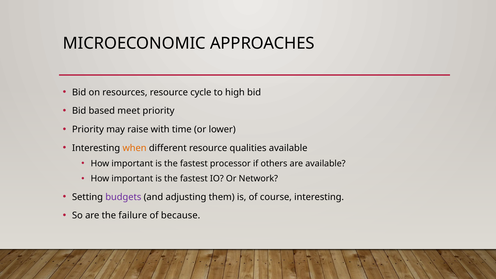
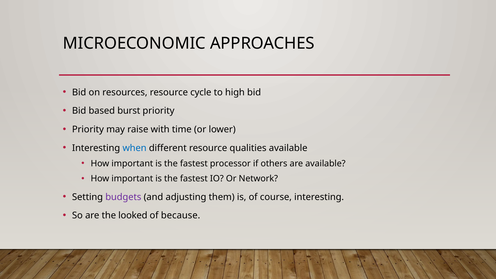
meet: meet -> burst
when colour: orange -> blue
failure: failure -> looked
